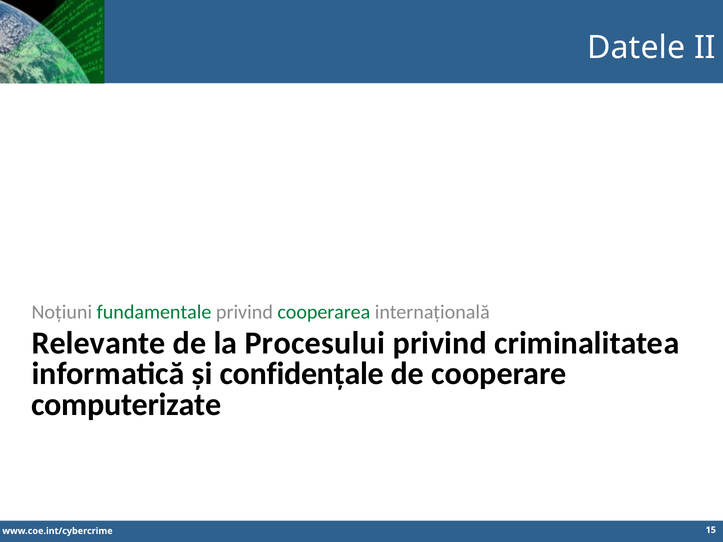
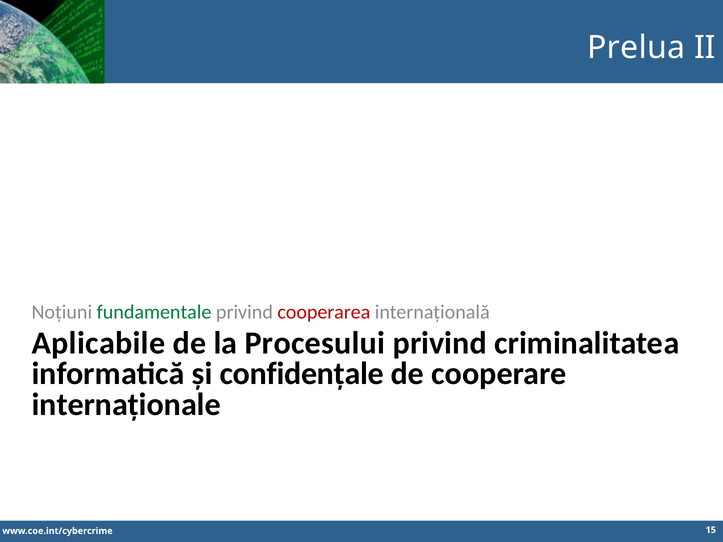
Datele: Datele -> Prelua
cooperarea colour: green -> red
Relevante: Relevante -> Aplicabile
computerizate: computerizate -> internaționale
